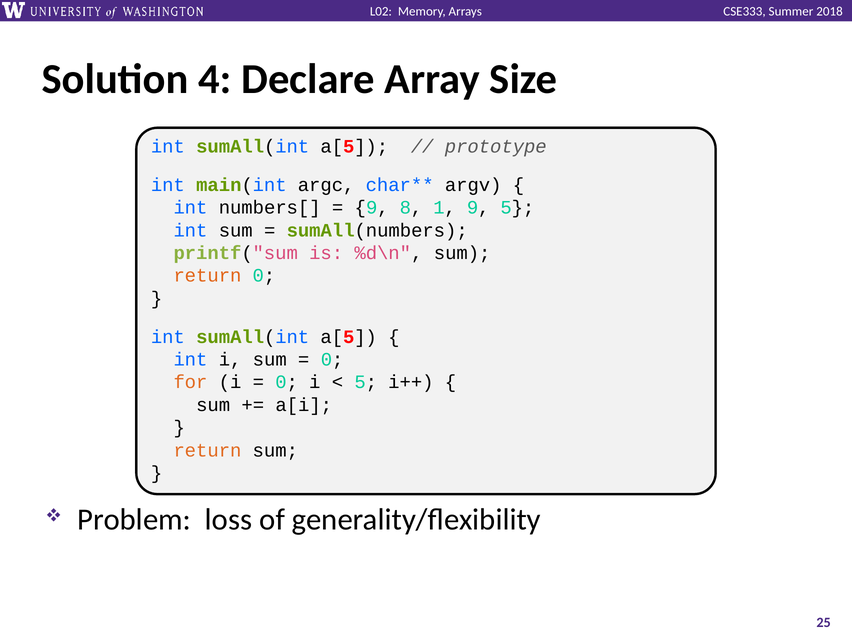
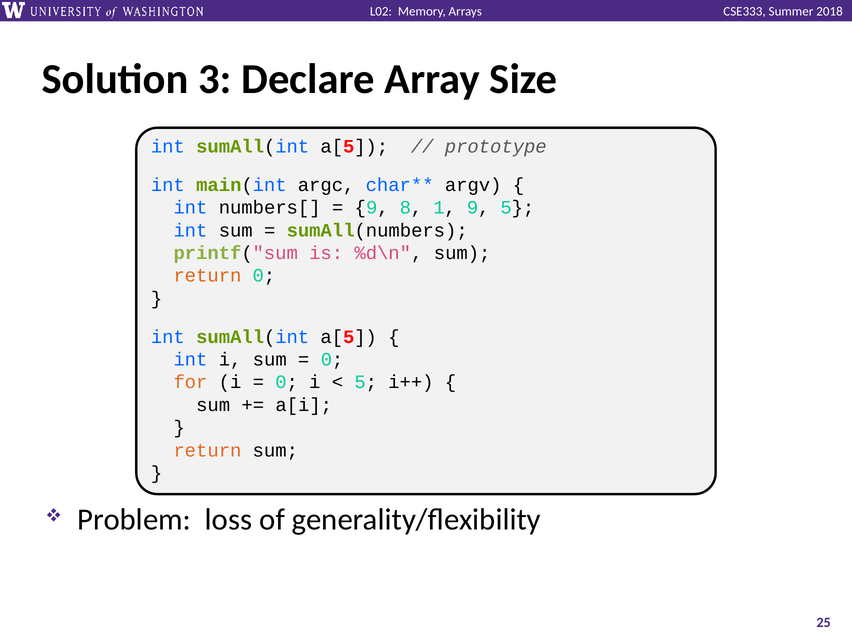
4: 4 -> 3
